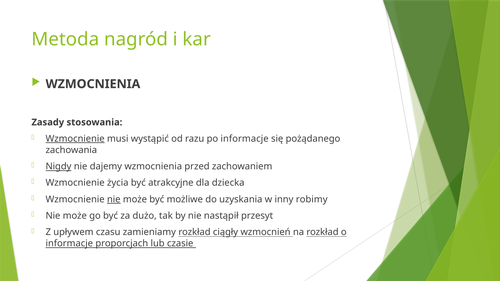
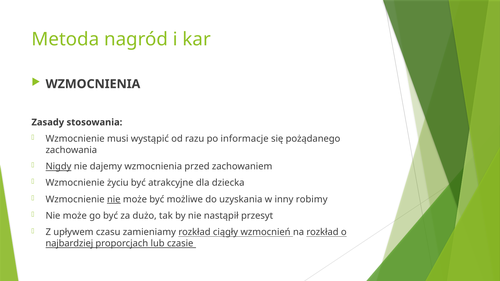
Wzmocnienie at (75, 139) underline: present -> none
życia: życia -> życiu
informacje at (69, 244): informacje -> najbardziej
